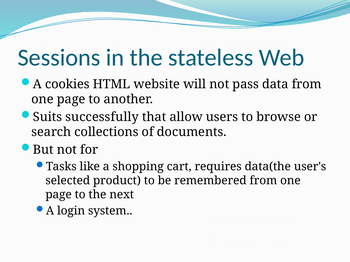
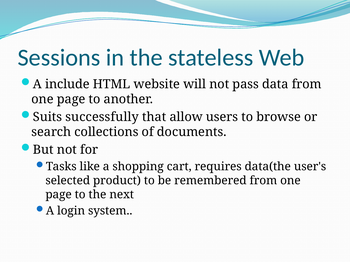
cookies: cookies -> include
